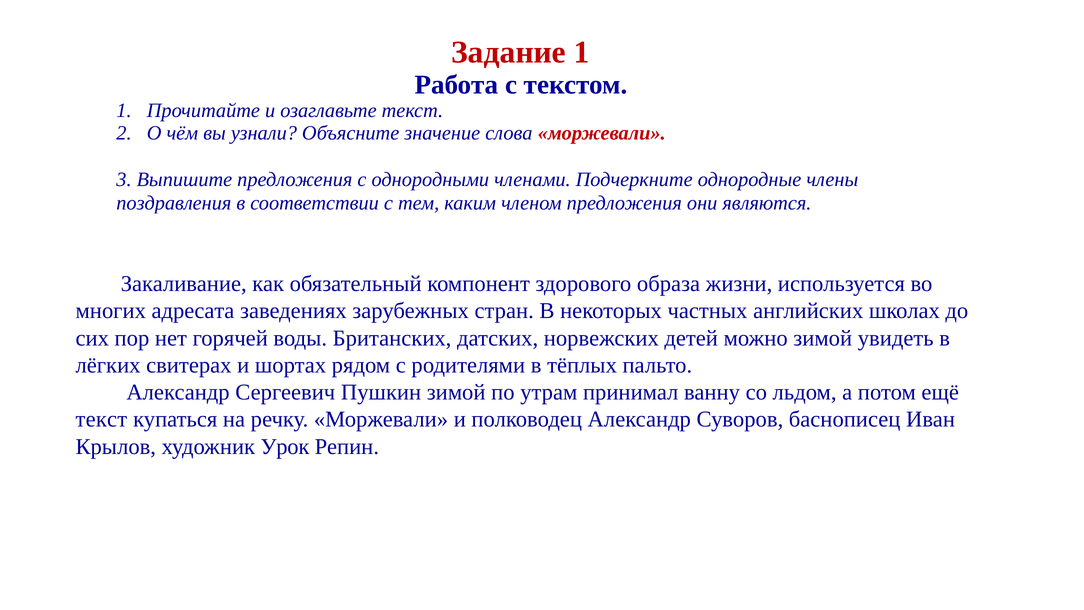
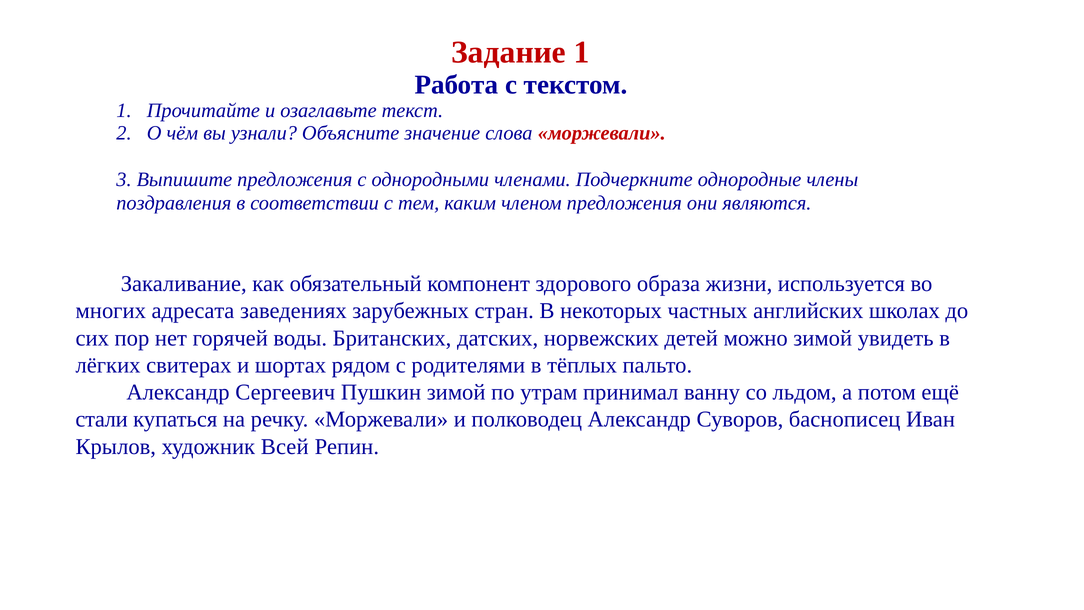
текст at (101, 419): текст -> стали
Урок: Урок -> Всей
